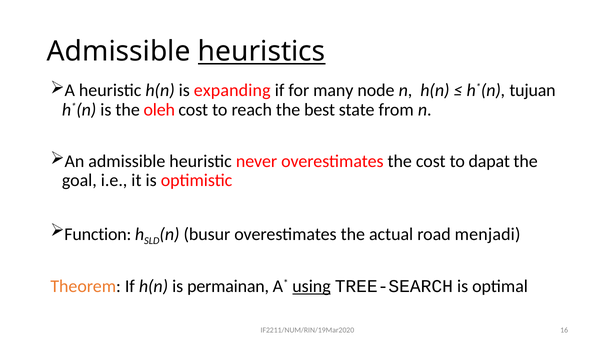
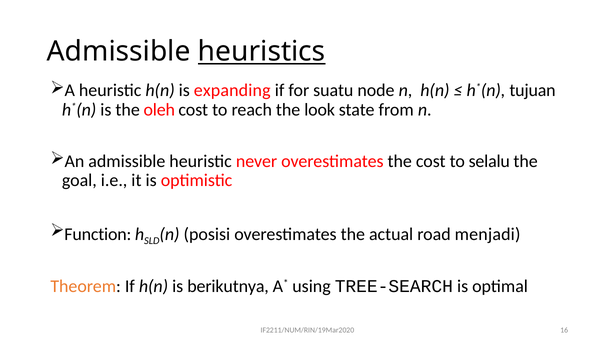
many: many -> suatu
best: best -> look
dapat: dapat -> selalu
busur: busur -> posisi
permainan: permainan -> berikutnya
using underline: present -> none
